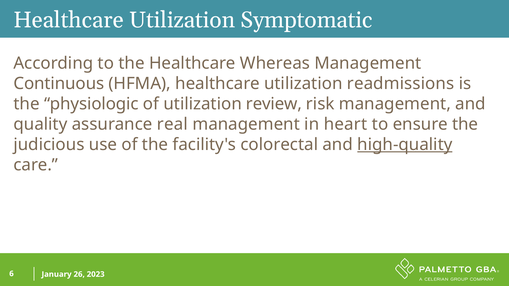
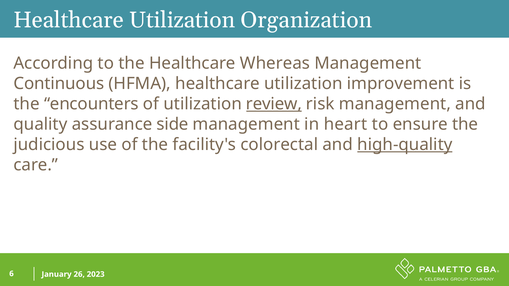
Symptomatic: Symptomatic -> Organization
readmissions: readmissions -> improvement
physiologic: physiologic -> encounters
review underline: none -> present
real: real -> side
